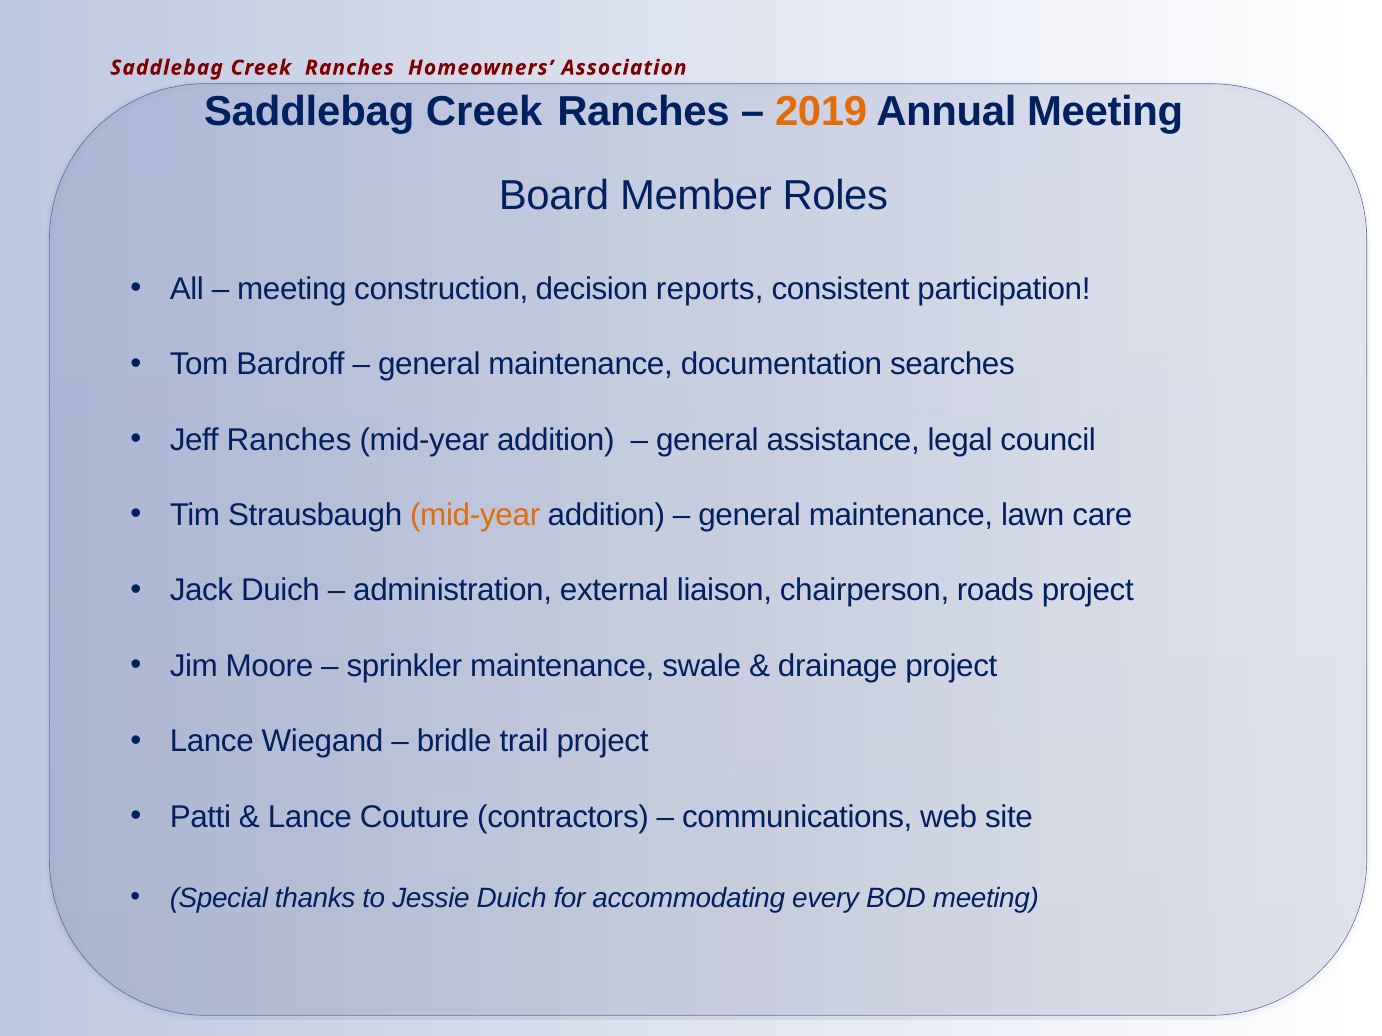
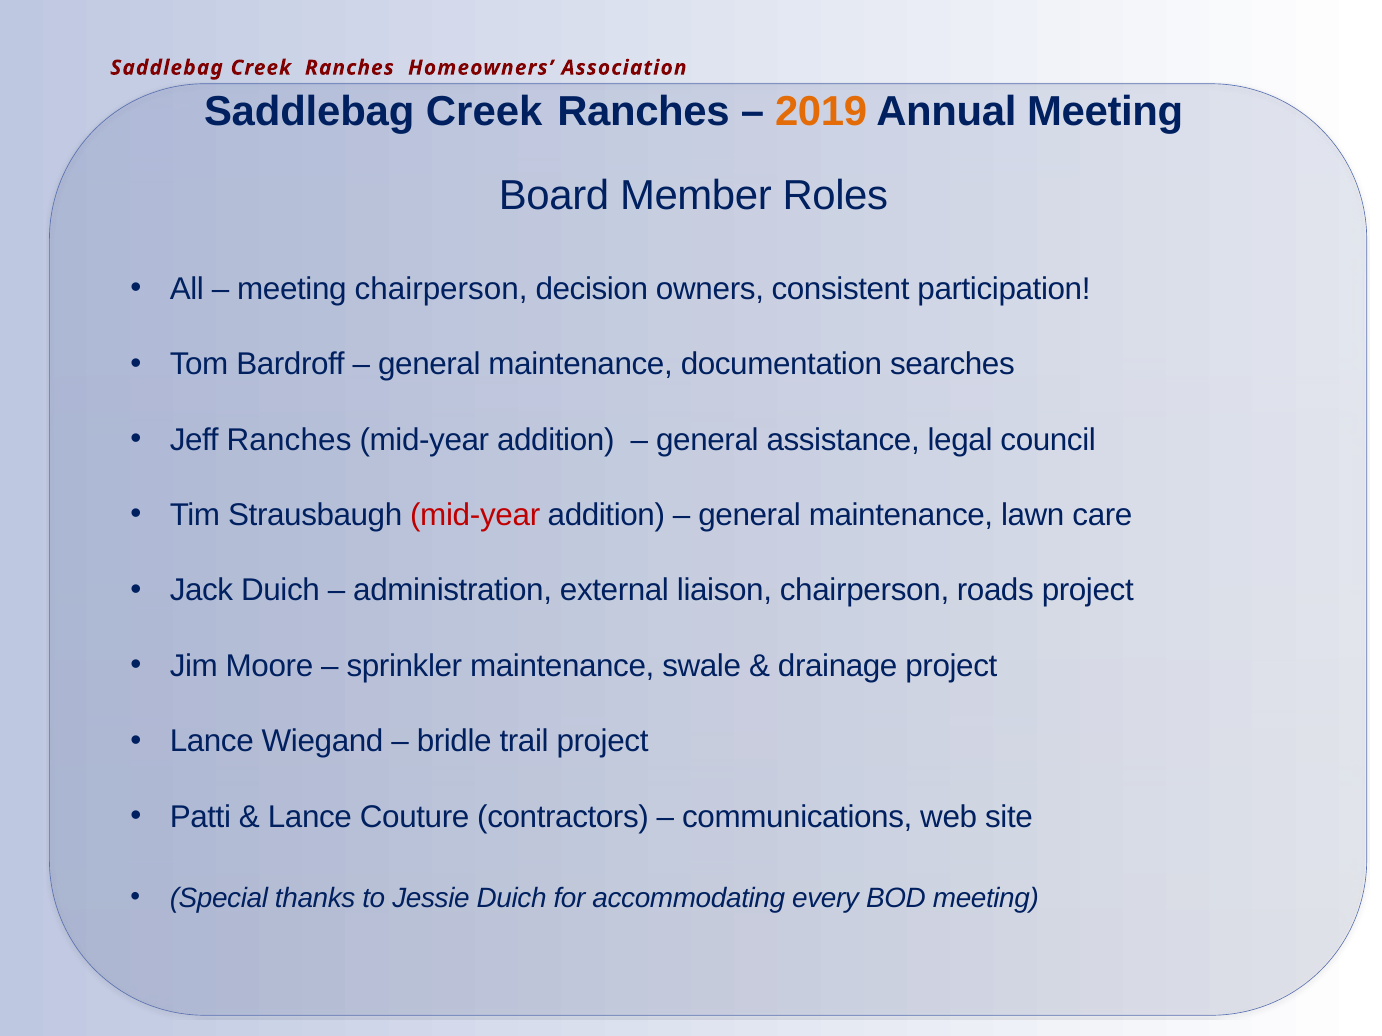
meeting construction: construction -> chairperson
reports: reports -> owners
mid-year at (475, 516) colour: orange -> red
